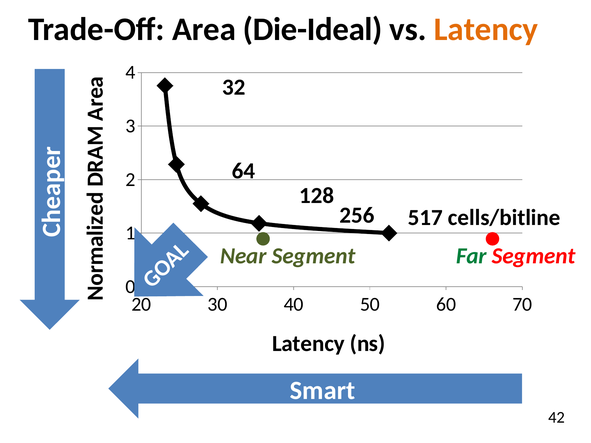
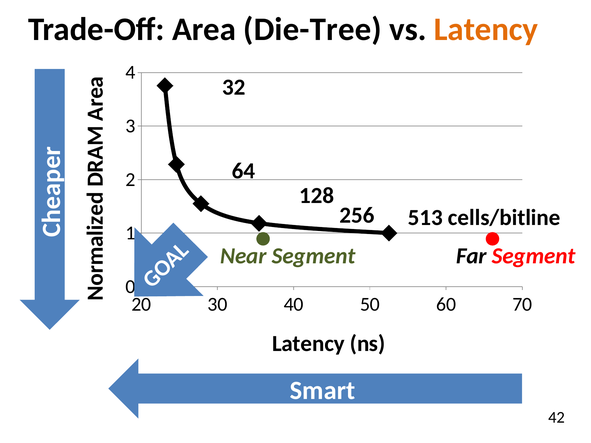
Die-Ideal: Die-Ideal -> Die-Tree
517: 517 -> 513
Far colour: green -> black
